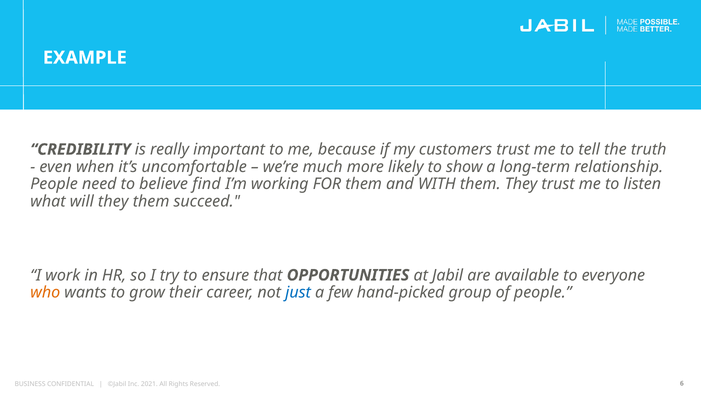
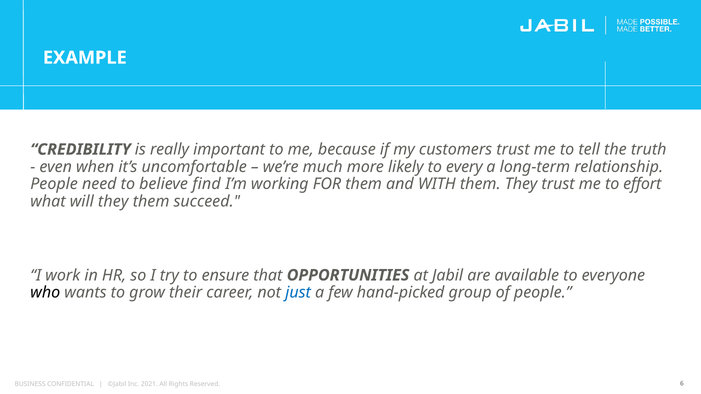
show: show -> every
listen: listen -> effort
who colour: orange -> black
